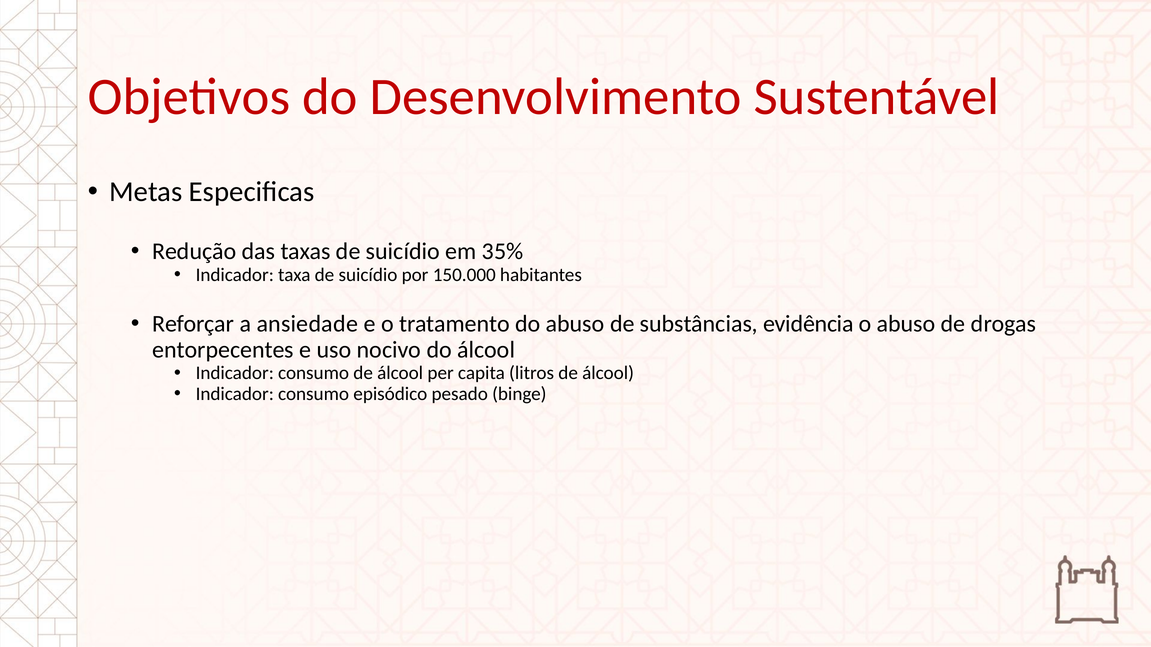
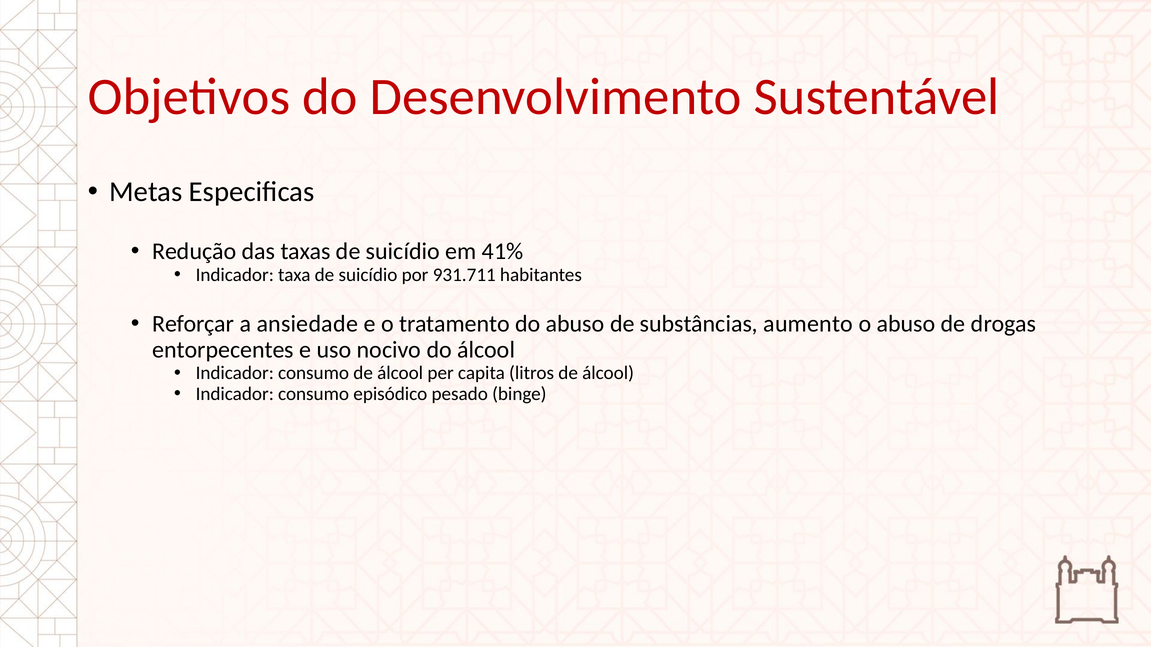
35%: 35% -> 41%
150.000: 150.000 -> 931.711
evidência: evidência -> aumento
